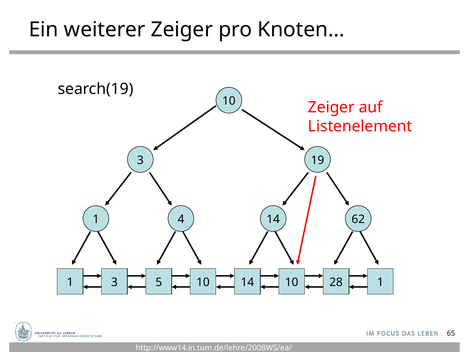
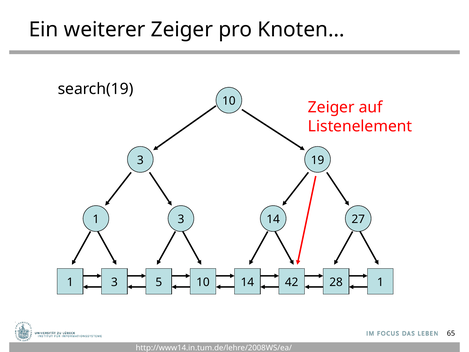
4 at (181, 219): 4 -> 3
62: 62 -> 27
14 10: 10 -> 42
